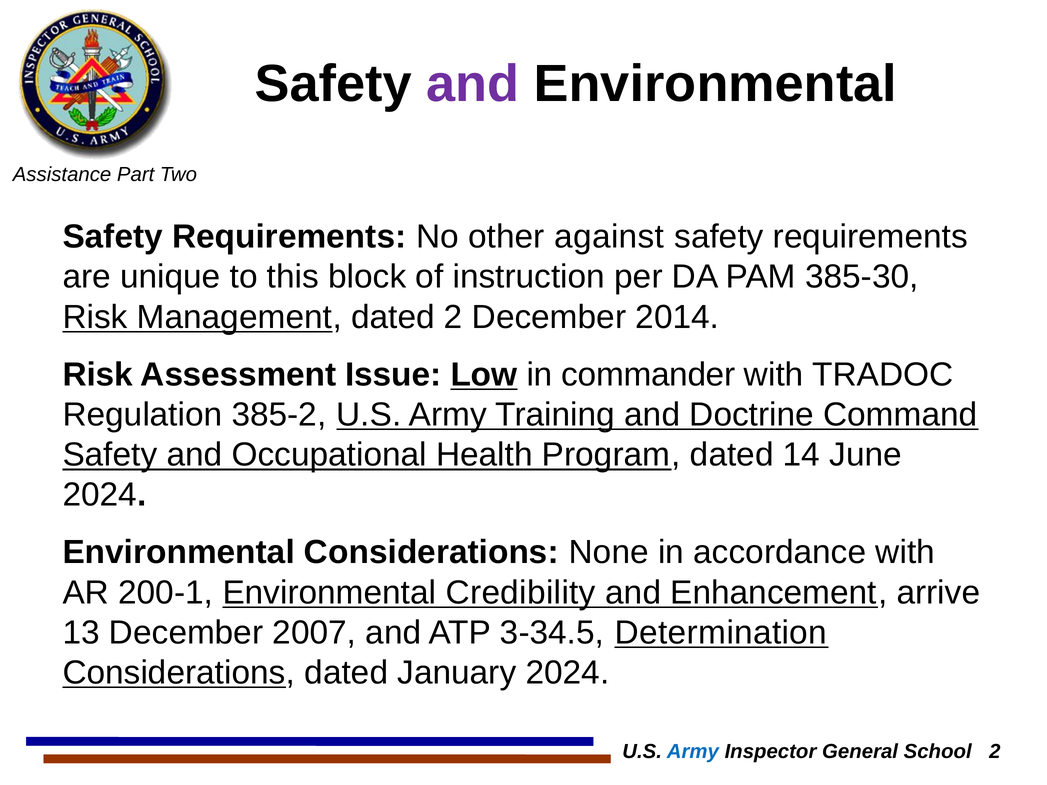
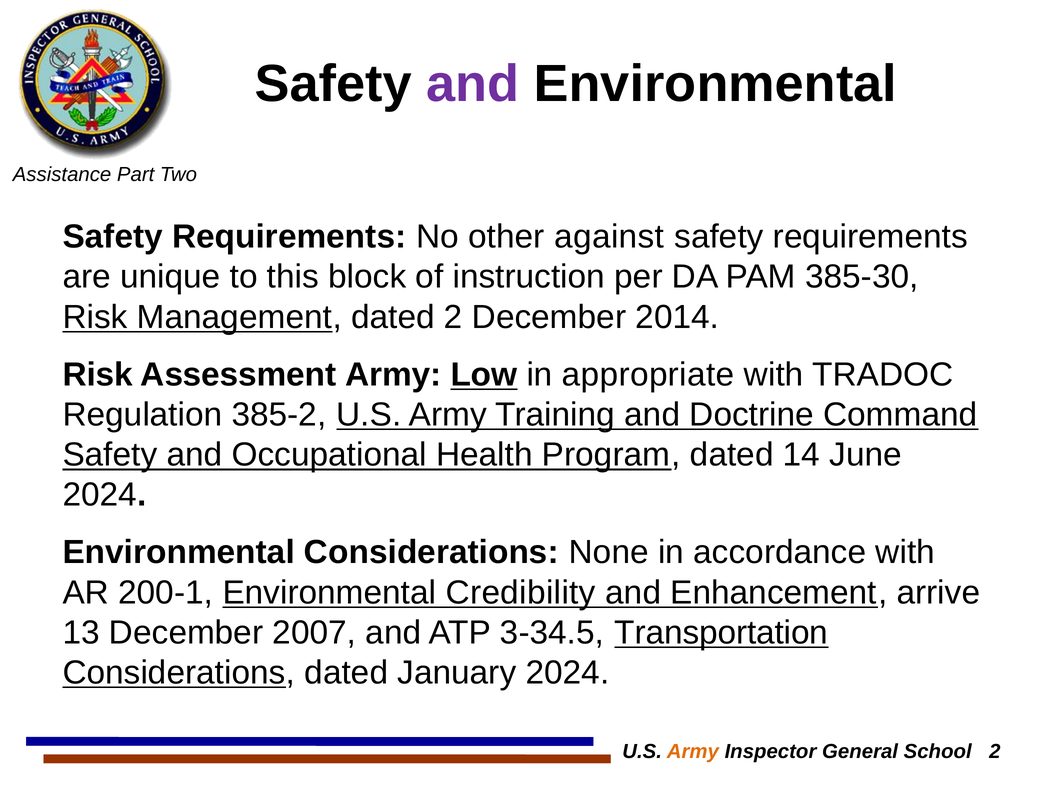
Assessment Issue: Issue -> Army
commander: commander -> appropriate
Determination: Determination -> Transportation
Army at (693, 752) colour: blue -> orange
